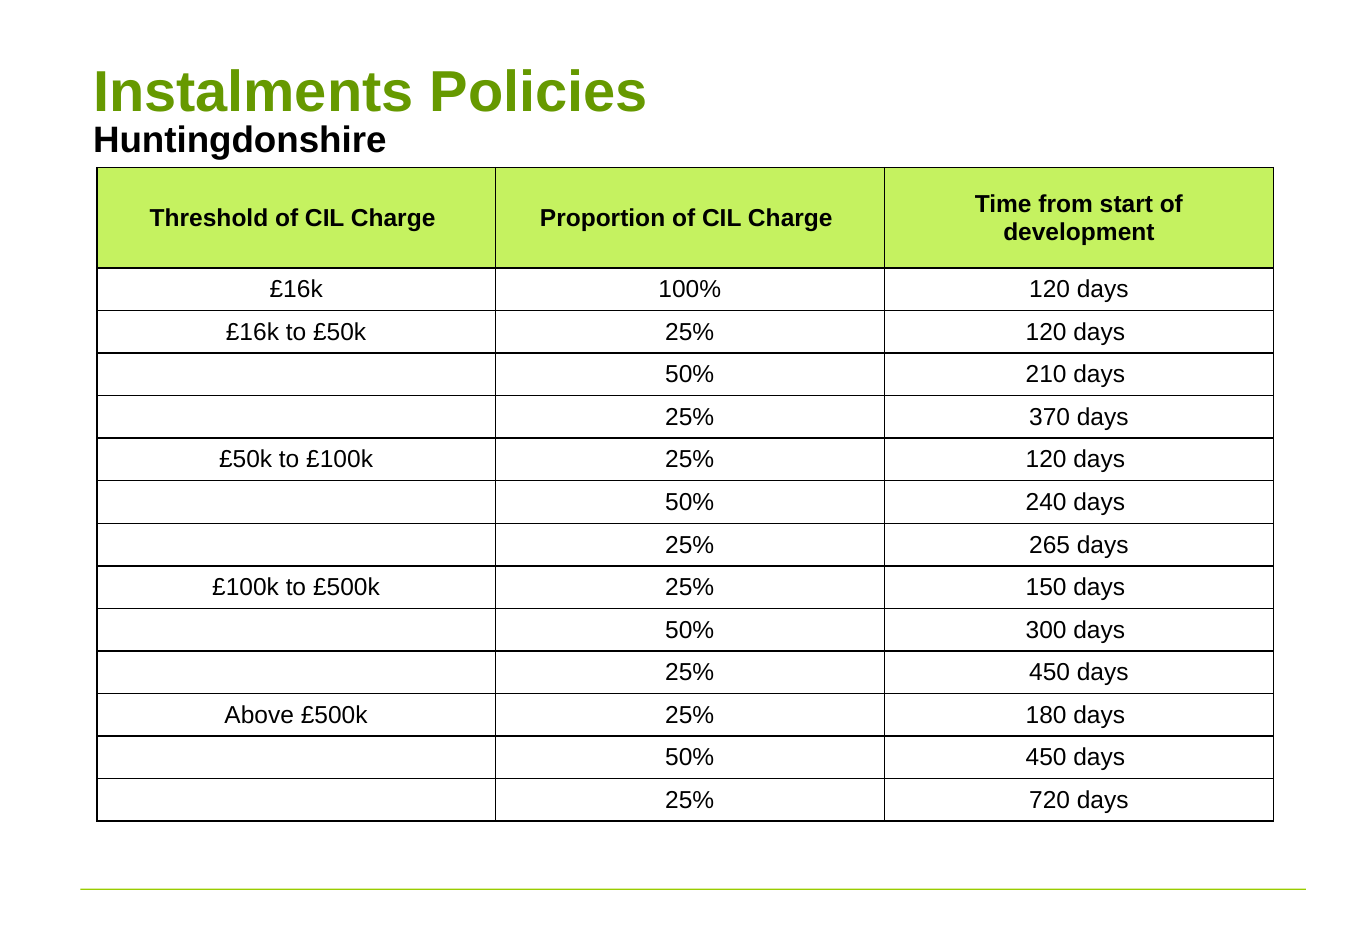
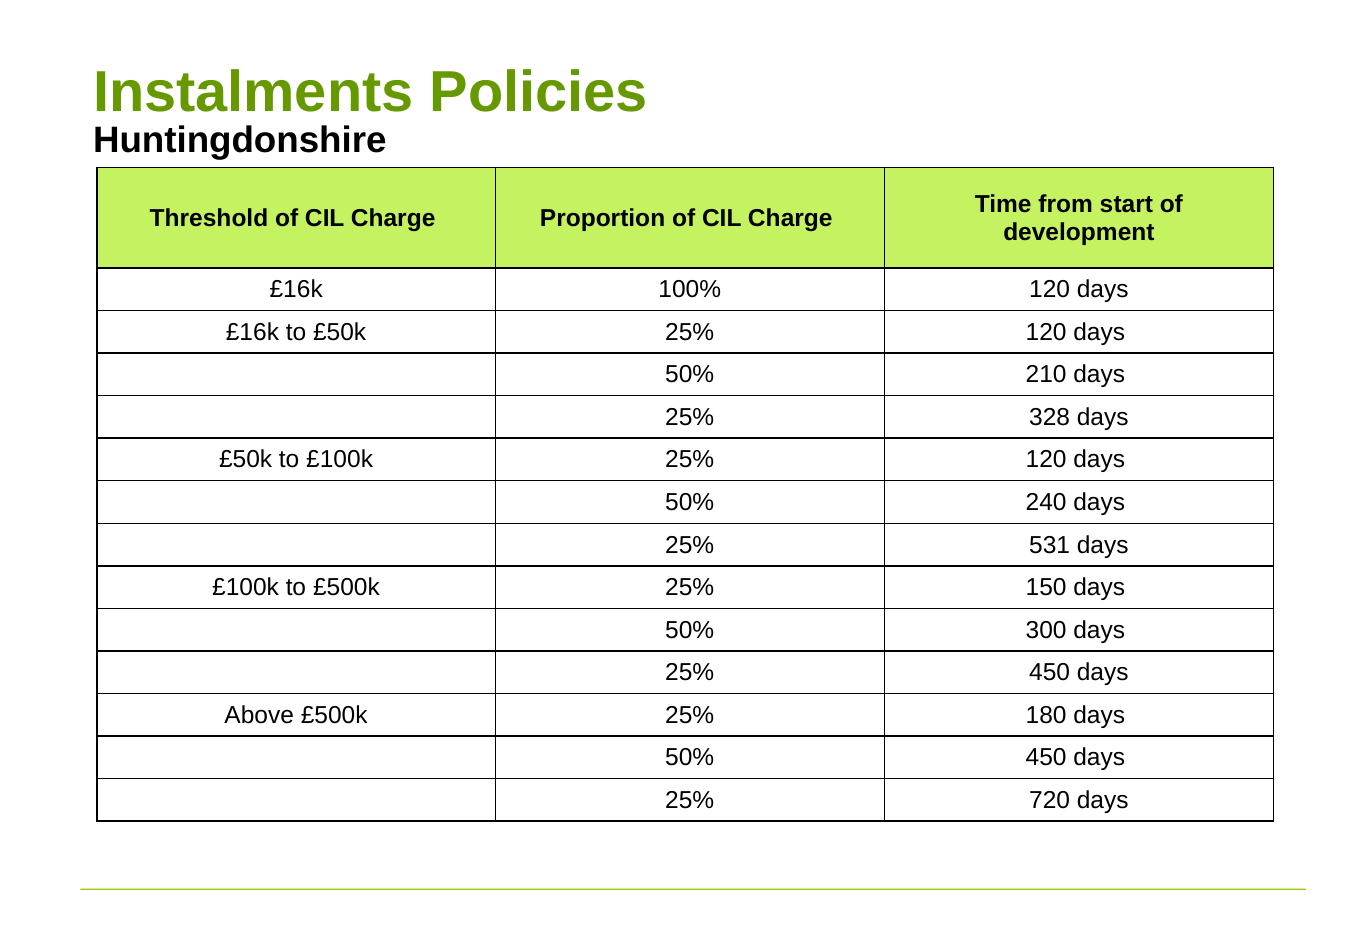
370: 370 -> 328
265: 265 -> 531
